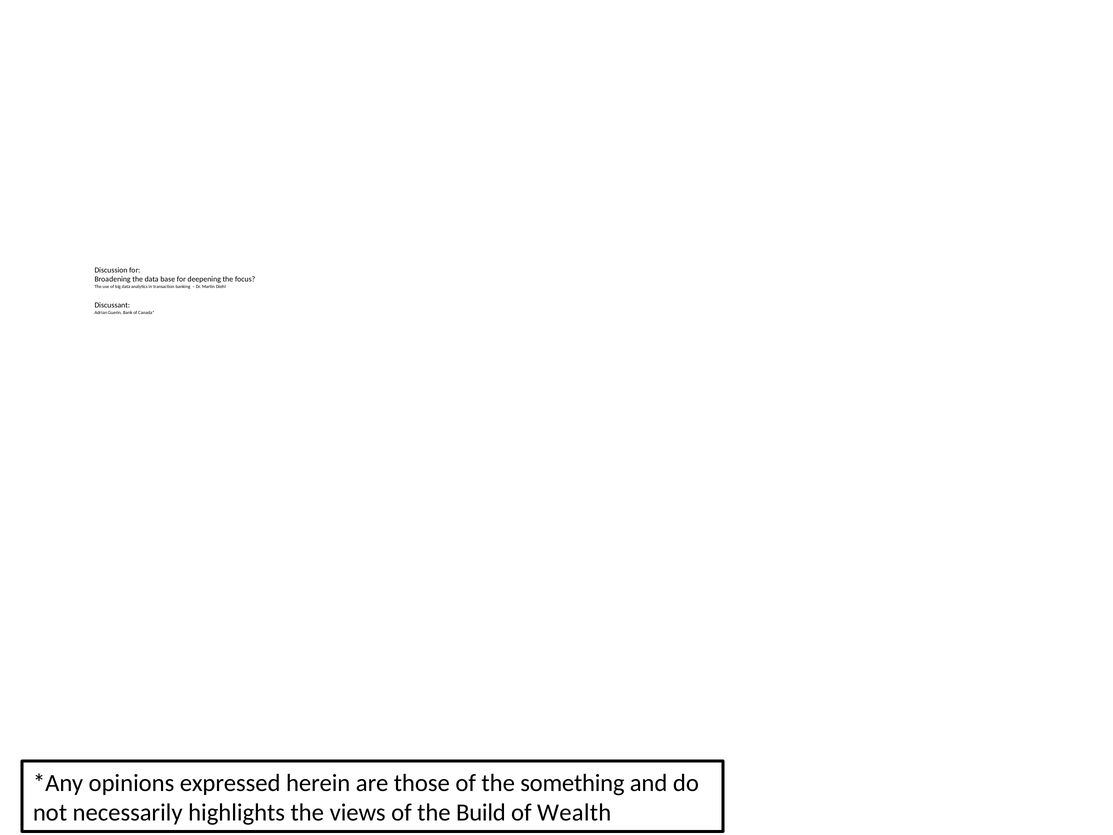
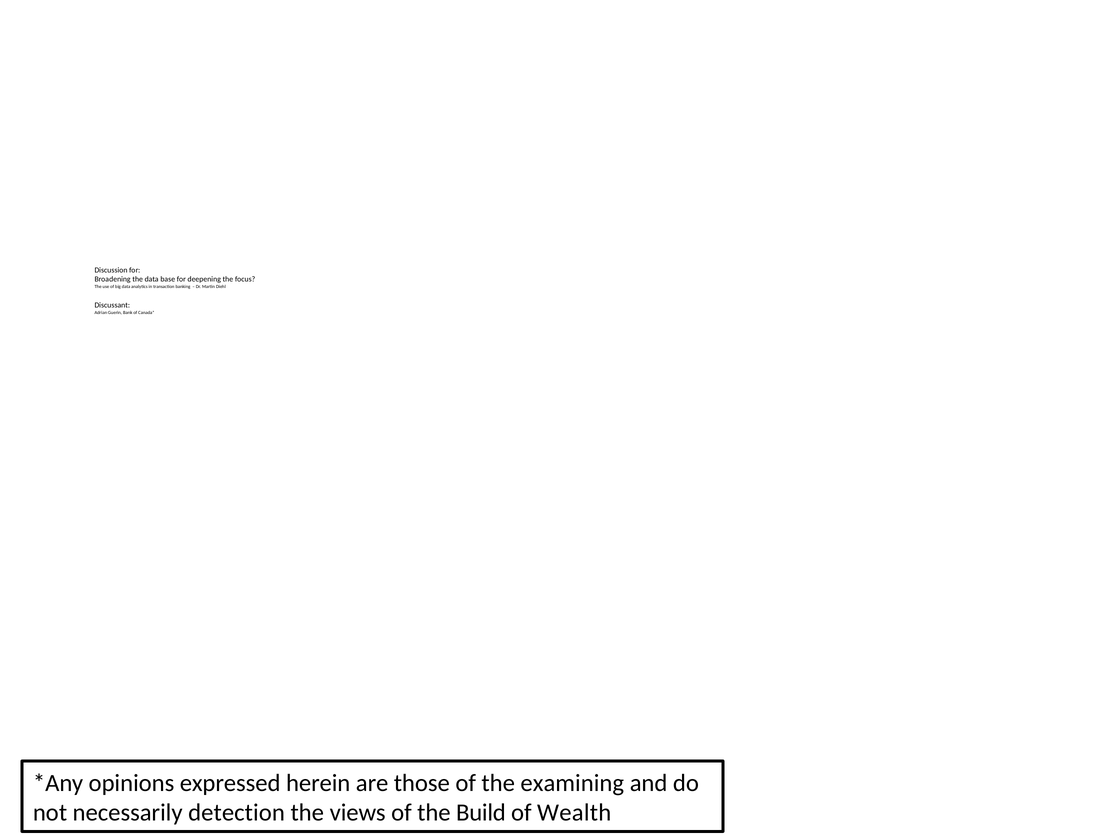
something: something -> examining
highlights: highlights -> detection
